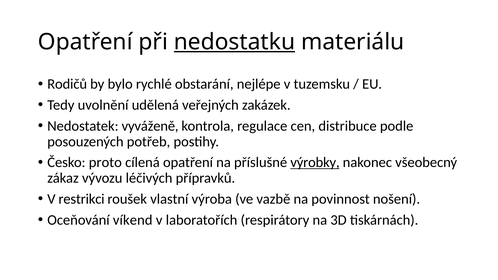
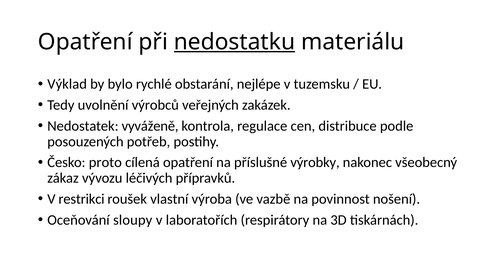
Rodičů: Rodičů -> Výklad
udělená: udělená -> výrobců
výrobky underline: present -> none
víkend: víkend -> sloupy
